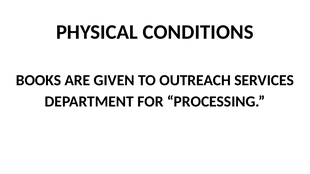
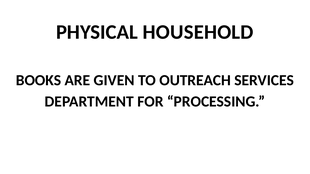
CONDITIONS: CONDITIONS -> HOUSEHOLD
